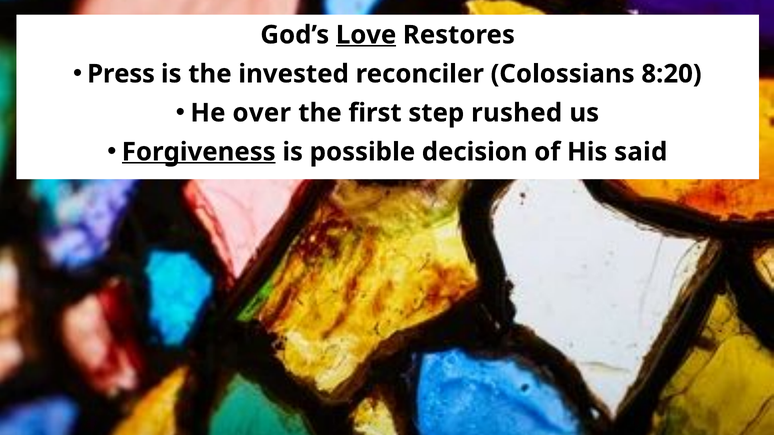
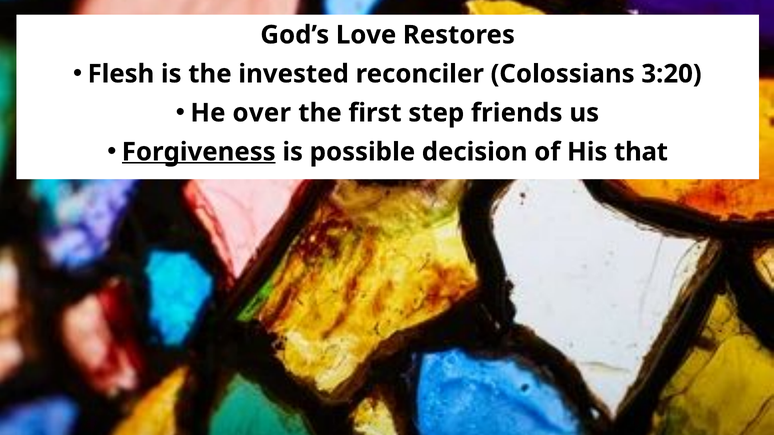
Love underline: present -> none
Press: Press -> Flesh
8:20: 8:20 -> 3:20
rushed: rushed -> friends
said: said -> that
